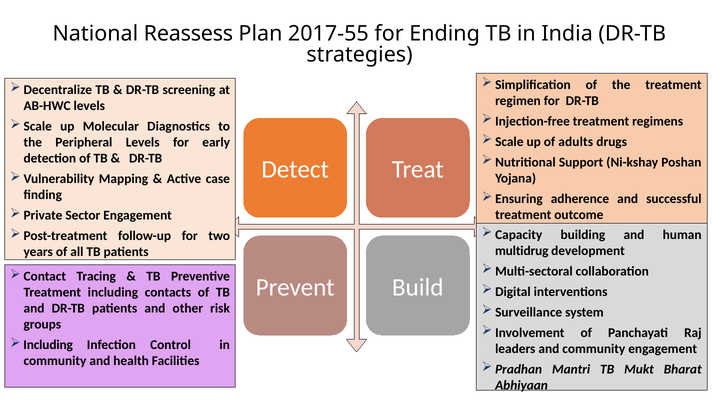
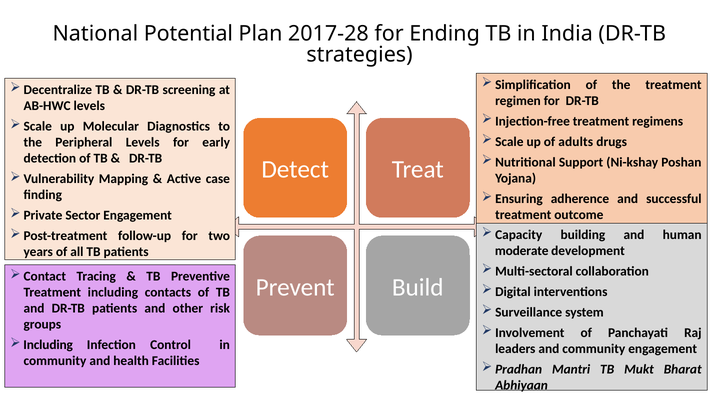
Reassess: Reassess -> Potential
2017-55: 2017-55 -> 2017-28
multidrug: multidrug -> moderate
